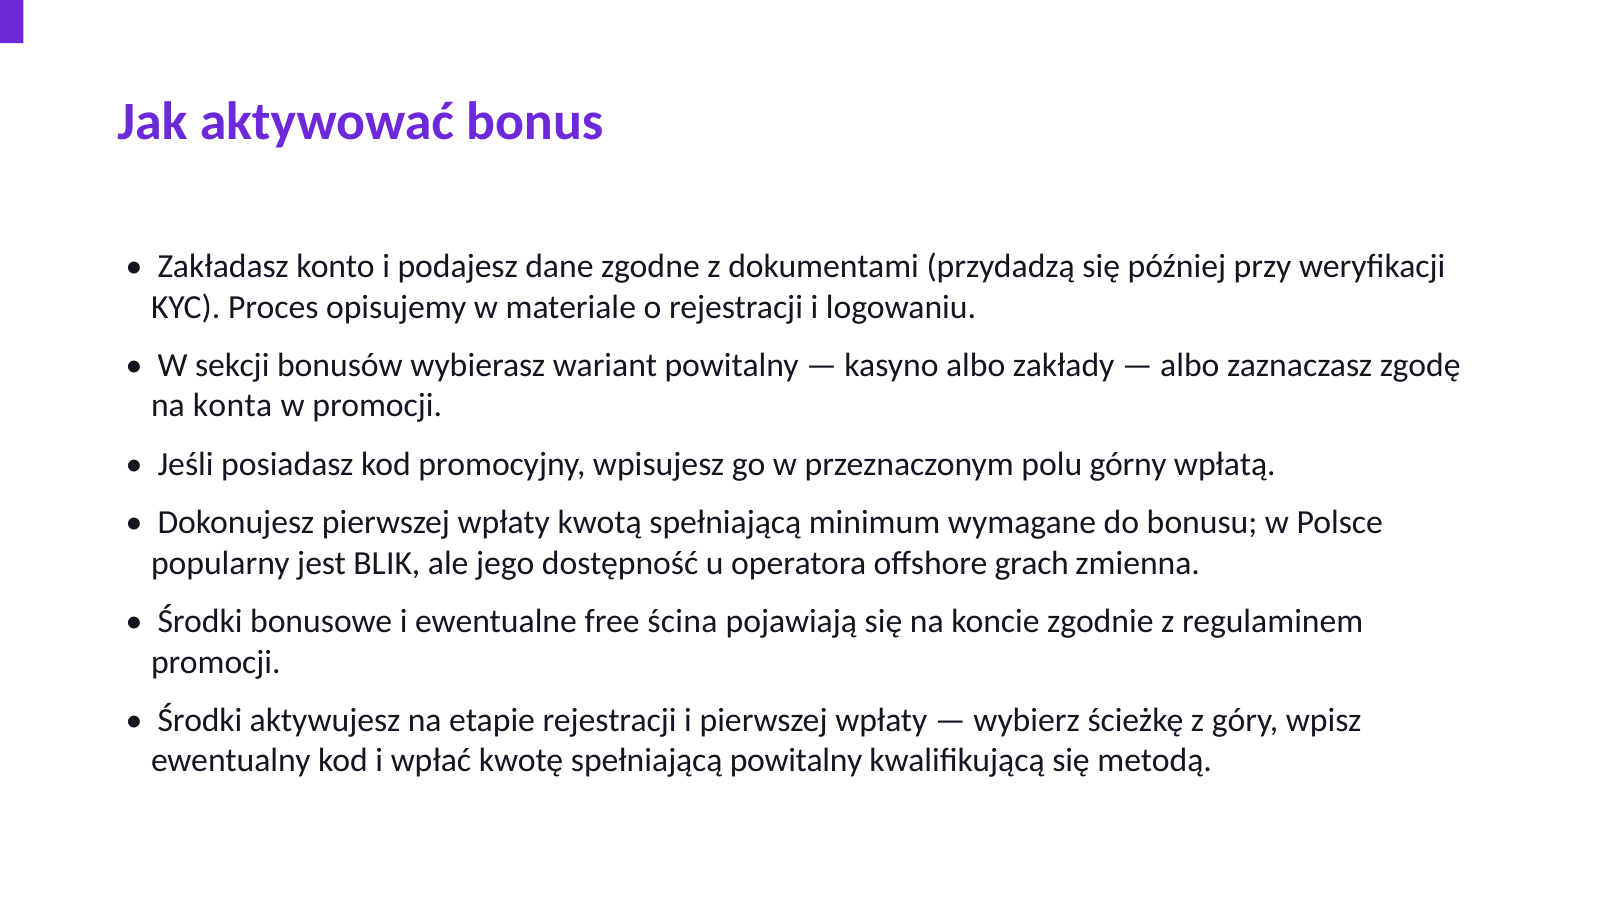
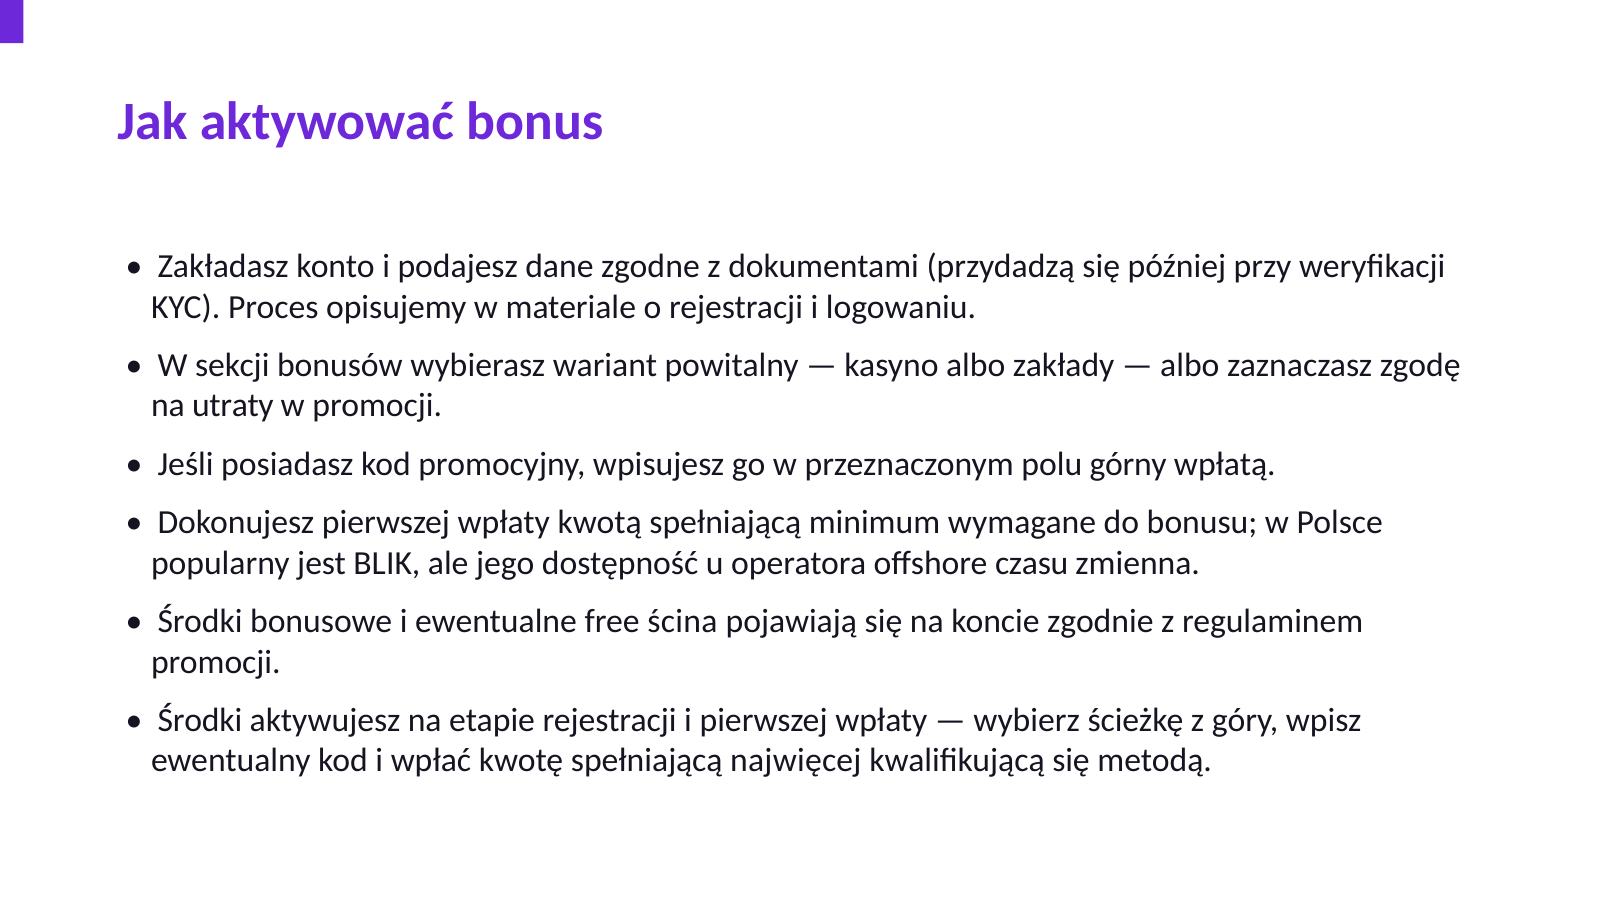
konta: konta -> utraty
grach: grach -> czasu
spełniającą powitalny: powitalny -> najwięcej
